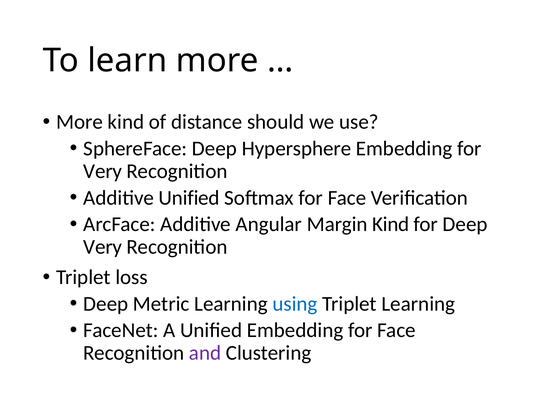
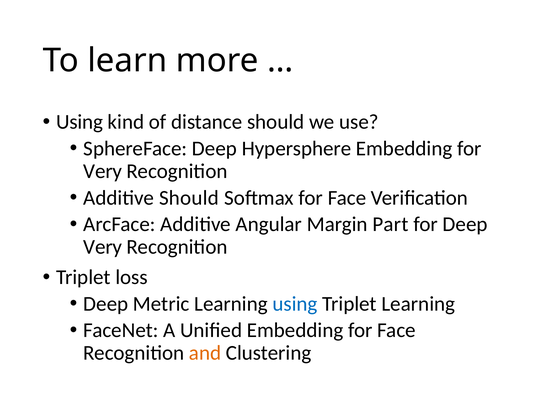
More at (80, 122): More -> Using
Additive Unified: Unified -> Should
Margin Kind: Kind -> Part
and colour: purple -> orange
